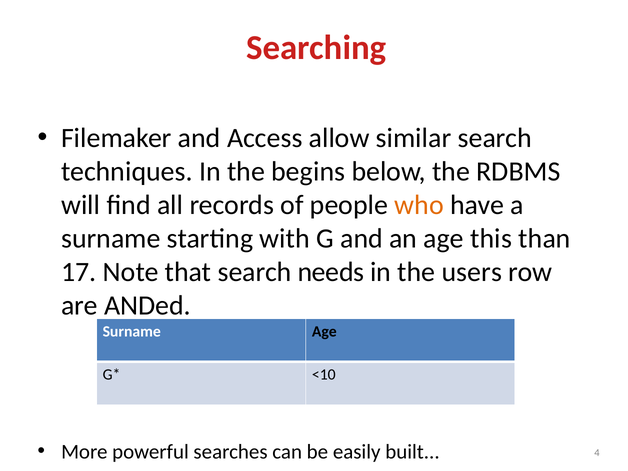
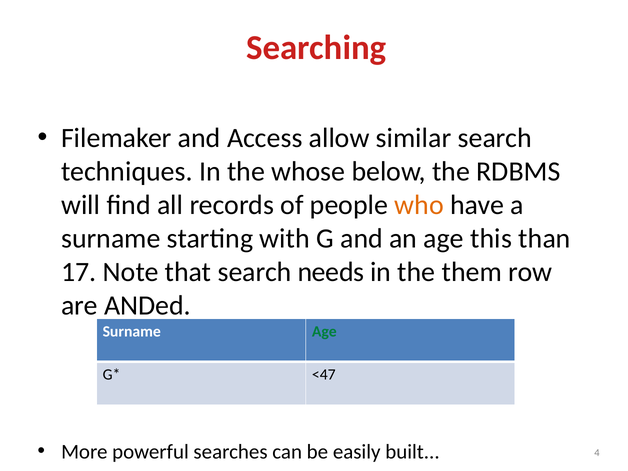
begins: begins -> whose
users: users -> them
Age at (324, 332) colour: black -> green
<10: <10 -> <47
